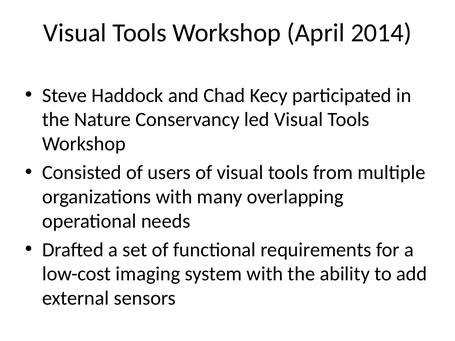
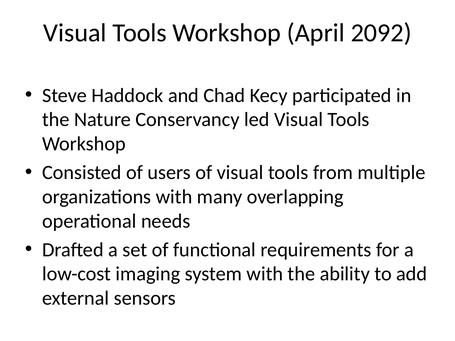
2014: 2014 -> 2092
